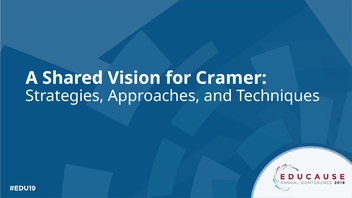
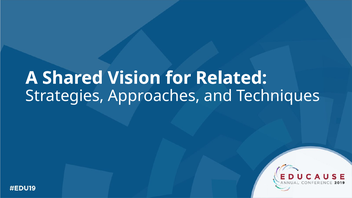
Cramer: Cramer -> Related
